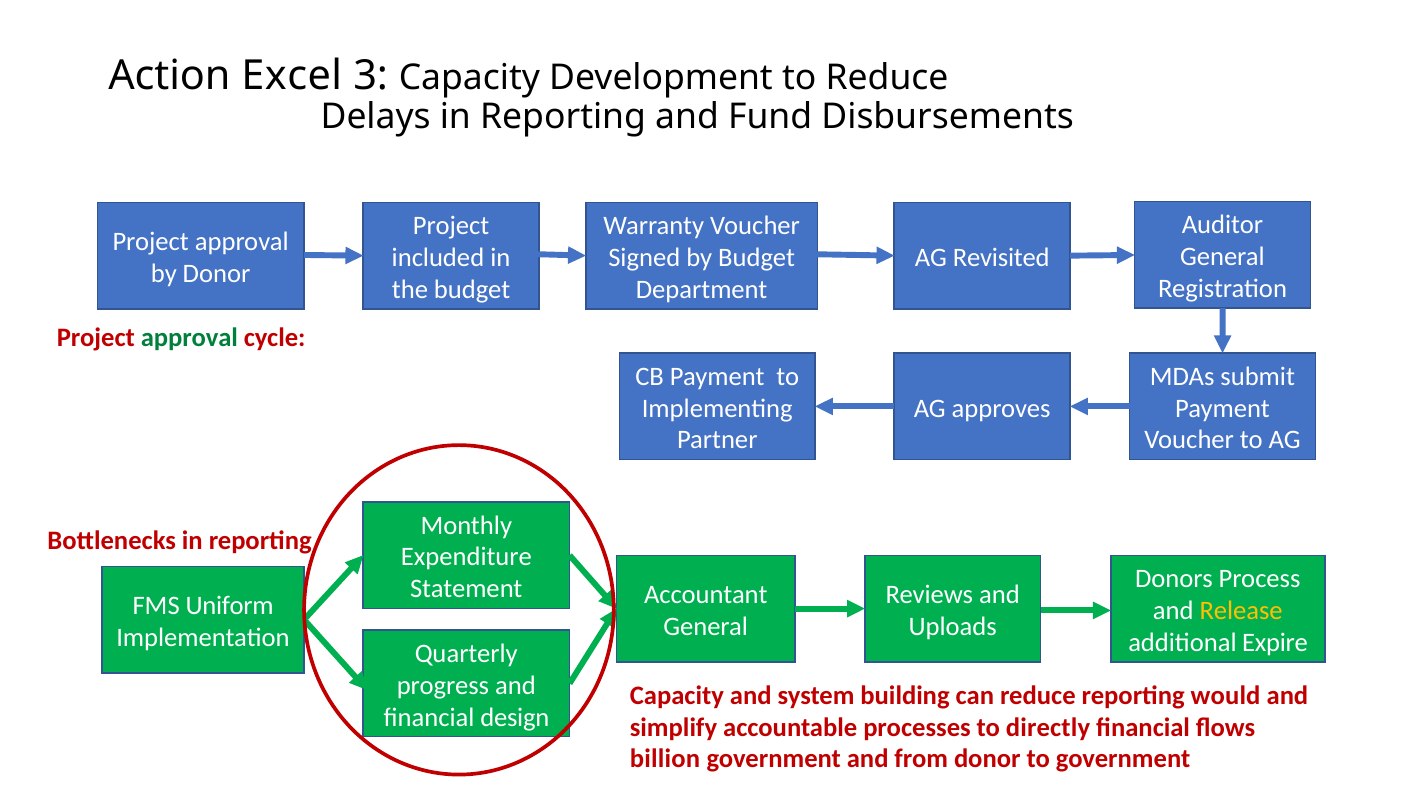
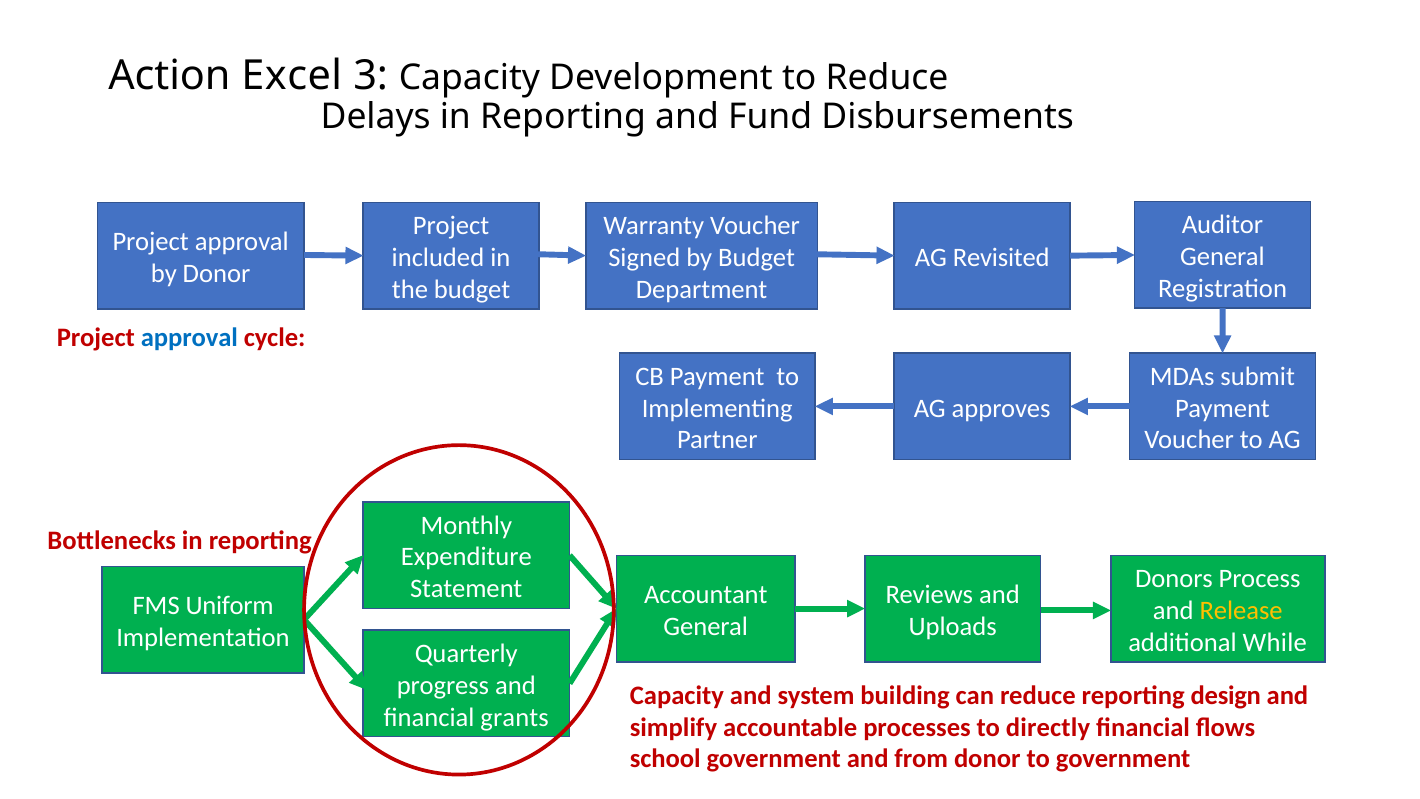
approval at (189, 337) colour: green -> blue
Expire: Expire -> While
would: would -> design
design: design -> grants
billion: billion -> school
